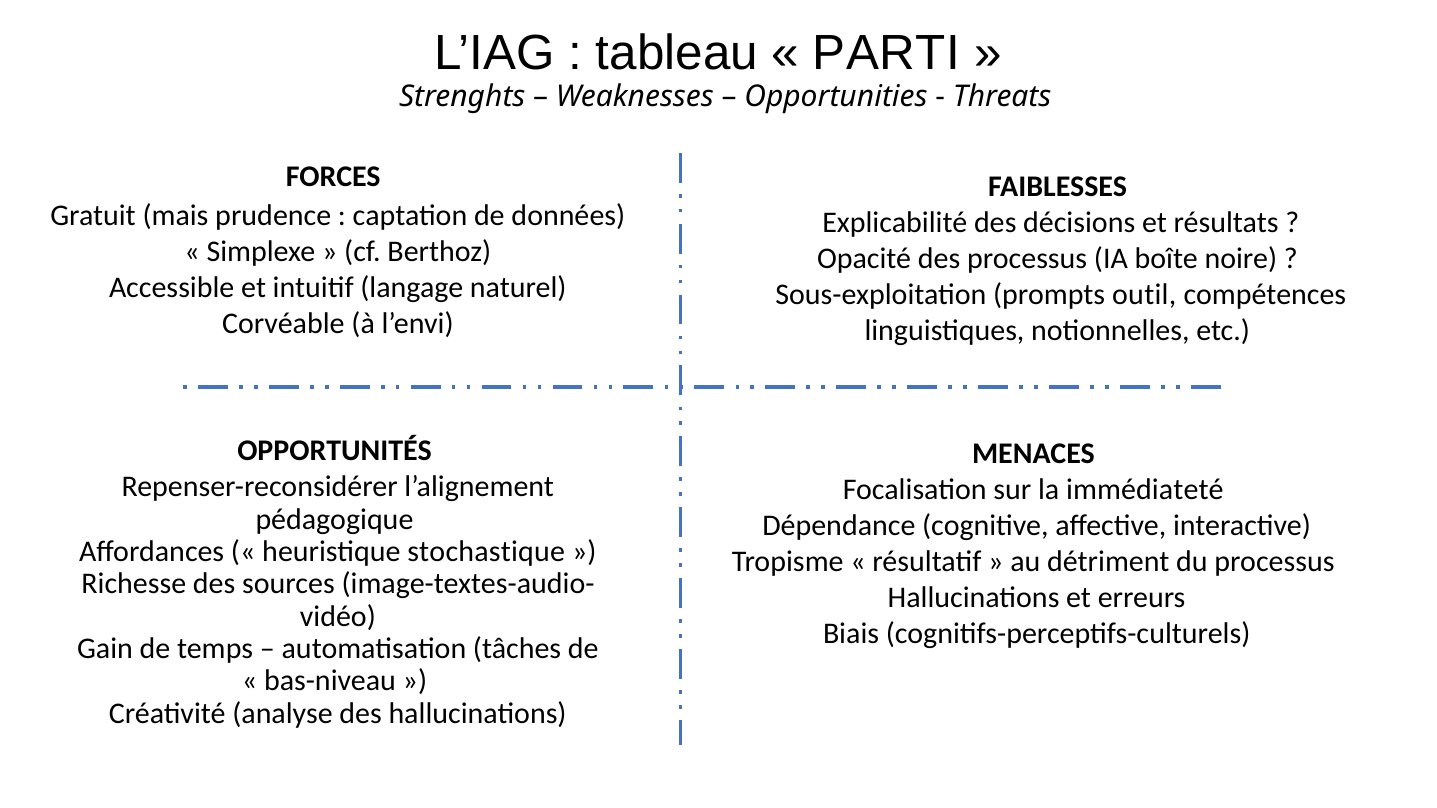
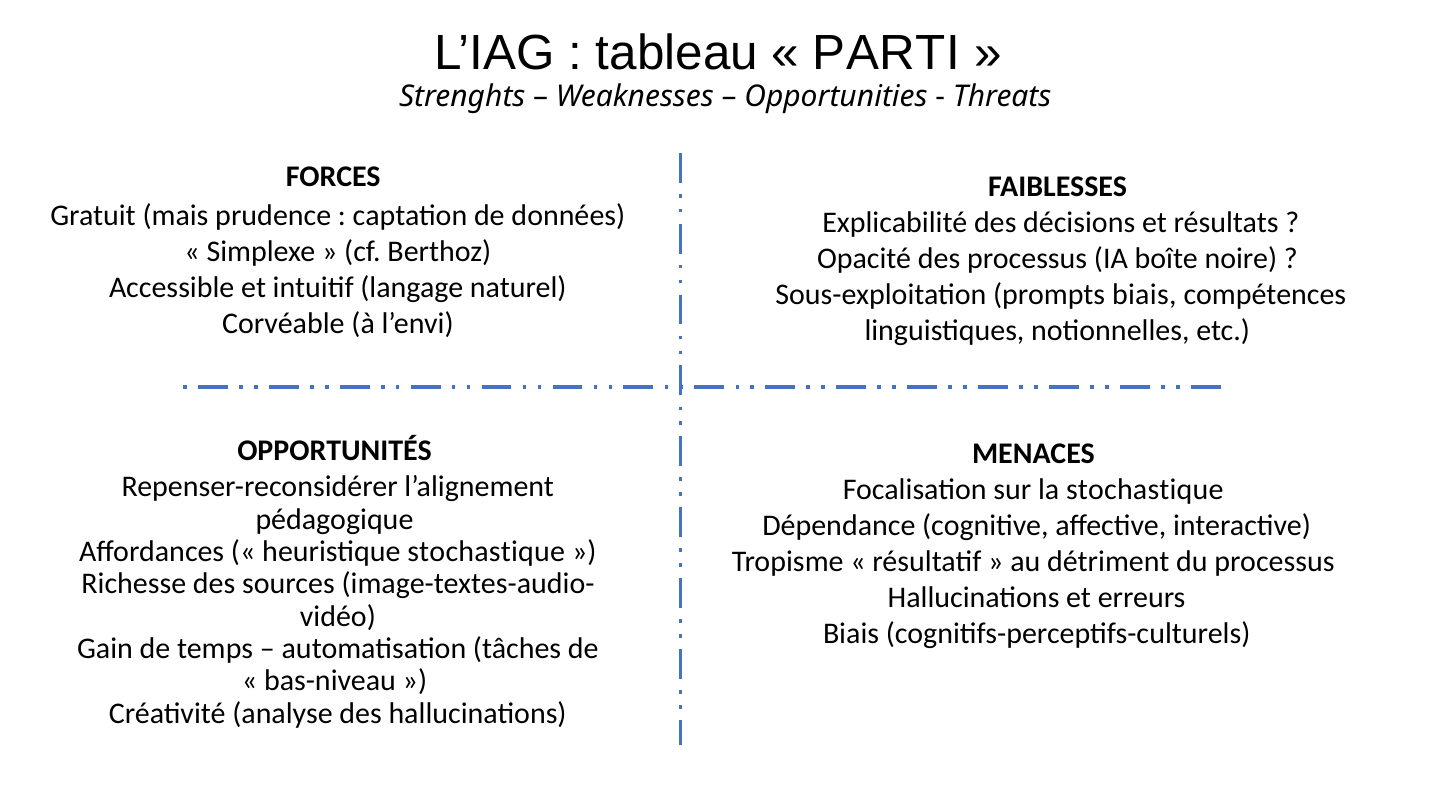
prompts outil: outil -> biais
la immédiateté: immédiateté -> stochastique
